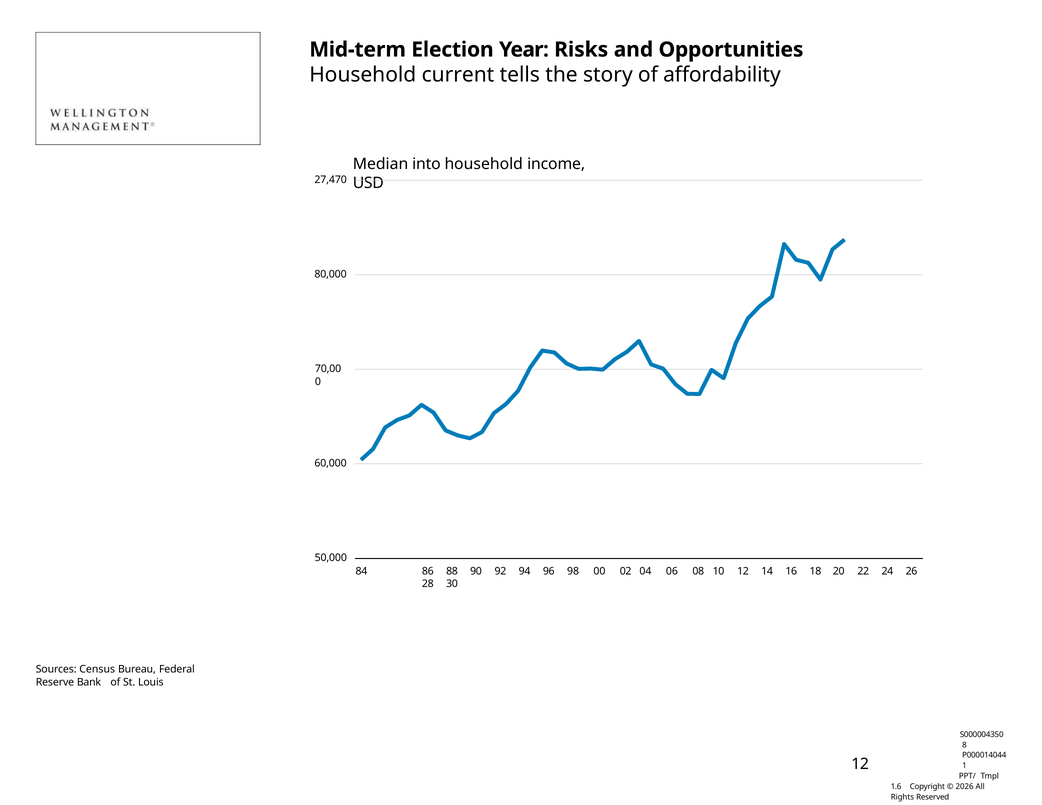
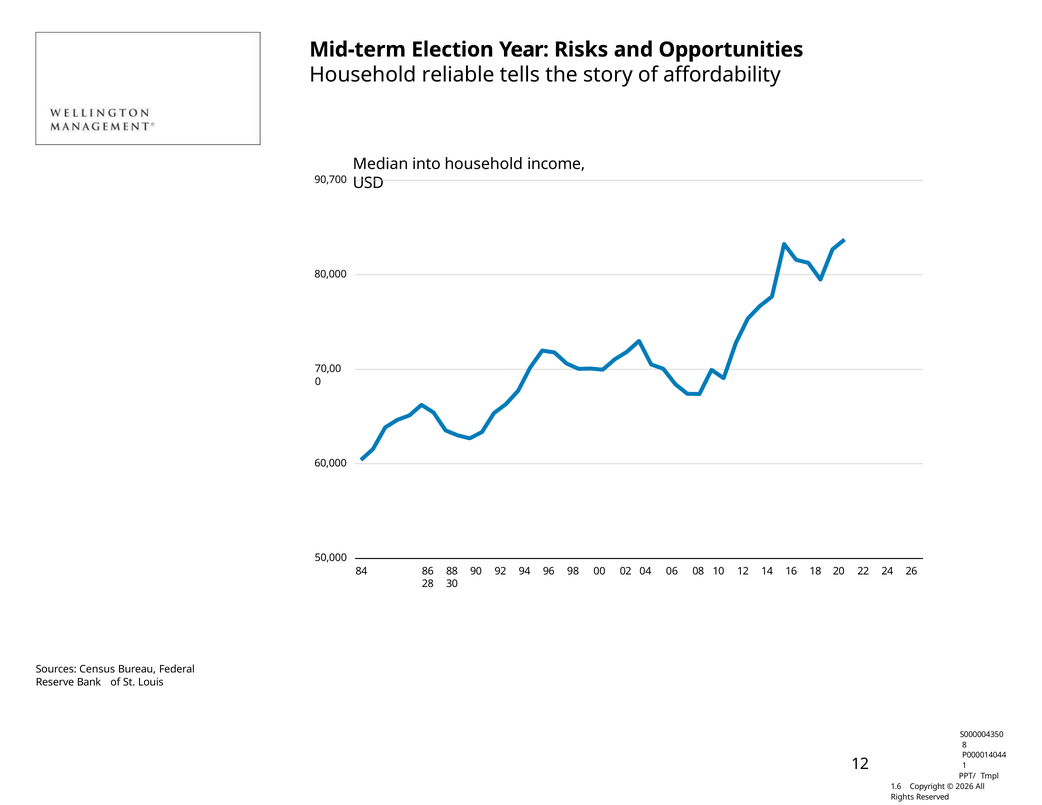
current: current -> reliable
27,470: 27,470 -> 90,700
